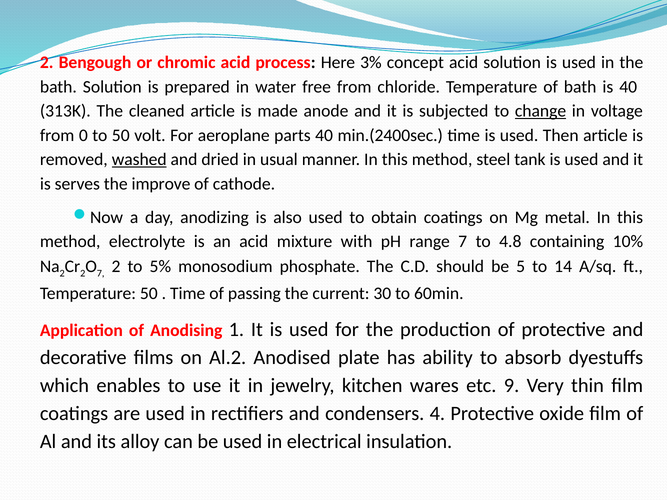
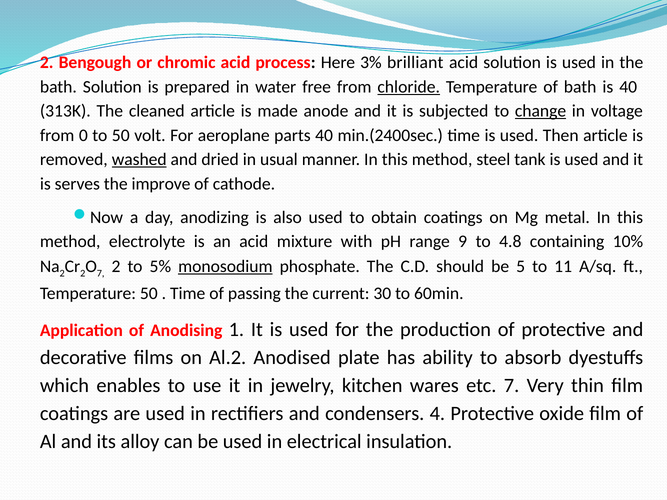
concept: concept -> brilliant
chloride underline: none -> present
range 7: 7 -> 9
monosodium underline: none -> present
14: 14 -> 11
etc 9: 9 -> 7
